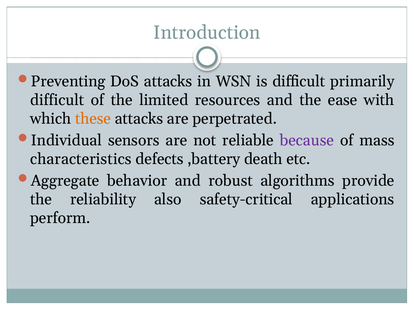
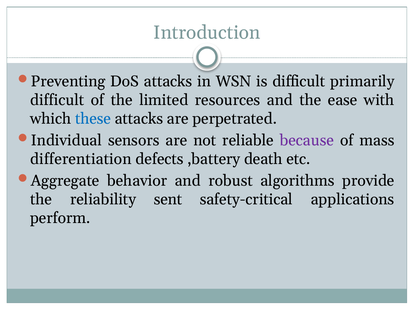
these colour: orange -> blue
characteristics: characteristics -> differentiation
also: also -> sent
